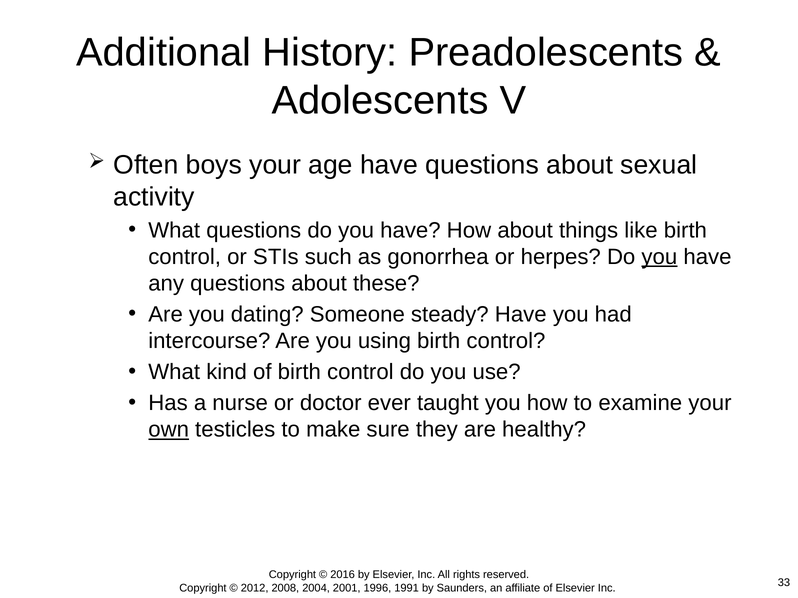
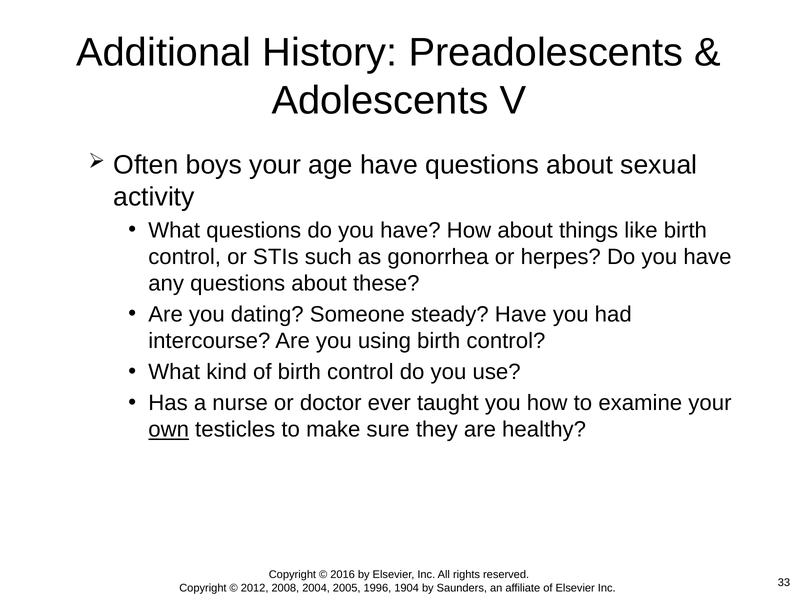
you at (659, 257) underline: present -> none
2001: 2001 -> 2005
1991: 1991 -> 1904
